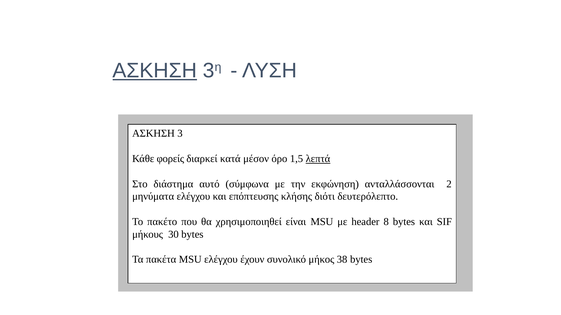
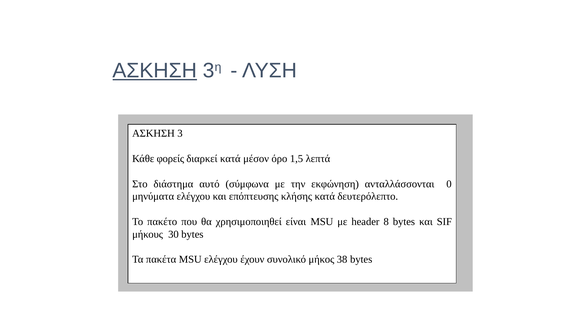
λεπτά underline: present -> none
2: 2 -> 0
κλήσης διότι: διότι -> κατά
